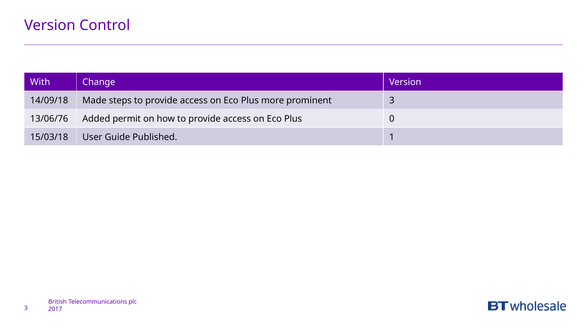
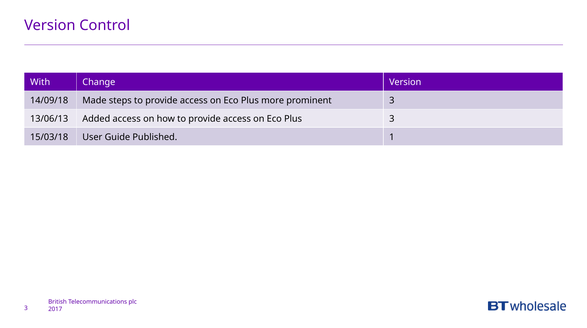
13/06/76: 13/06/76 -> 13/06/13
Added permit: permit -> access
Plus 0: 0 -> 3
